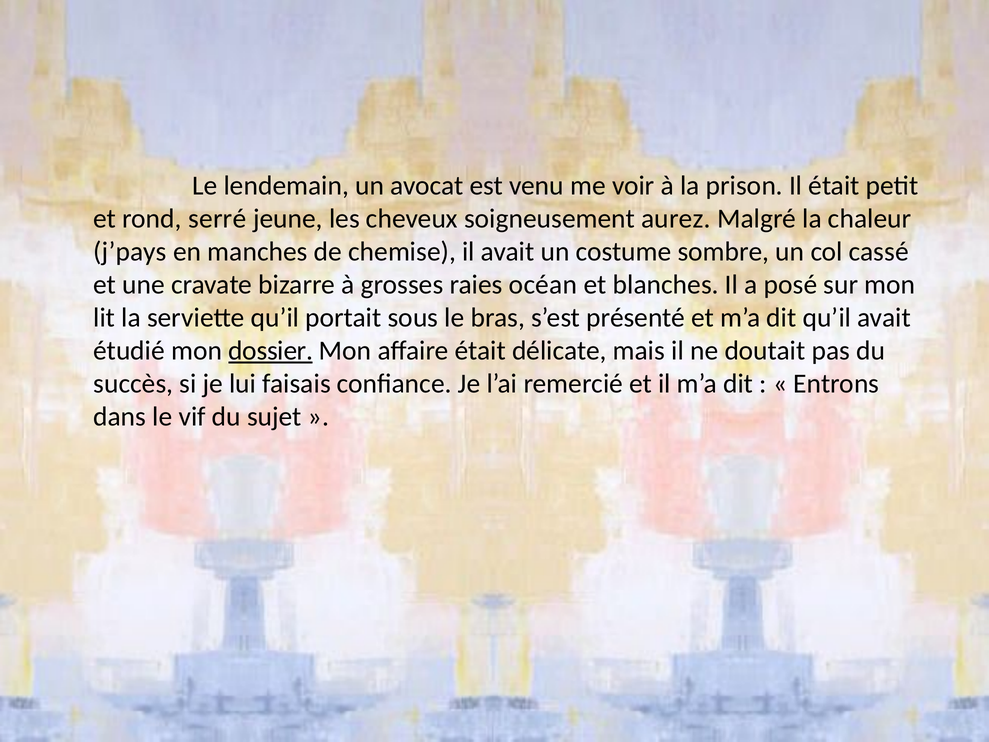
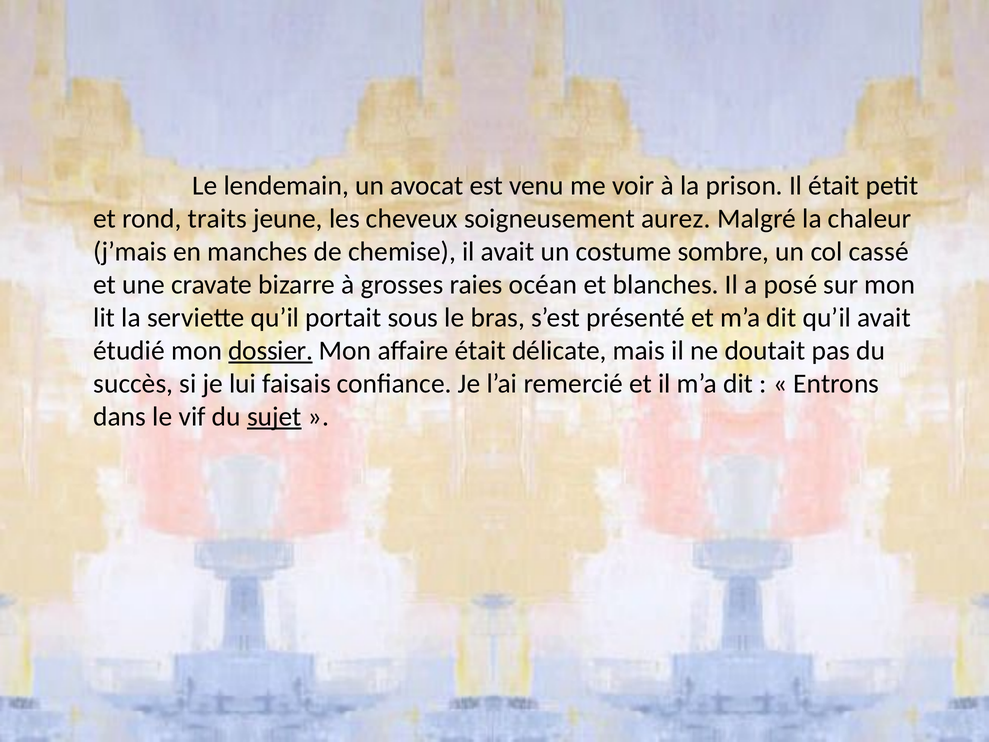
serré: serré -> traits
j’pays: j’pays -> j’mais
sujet underline: none -> present
